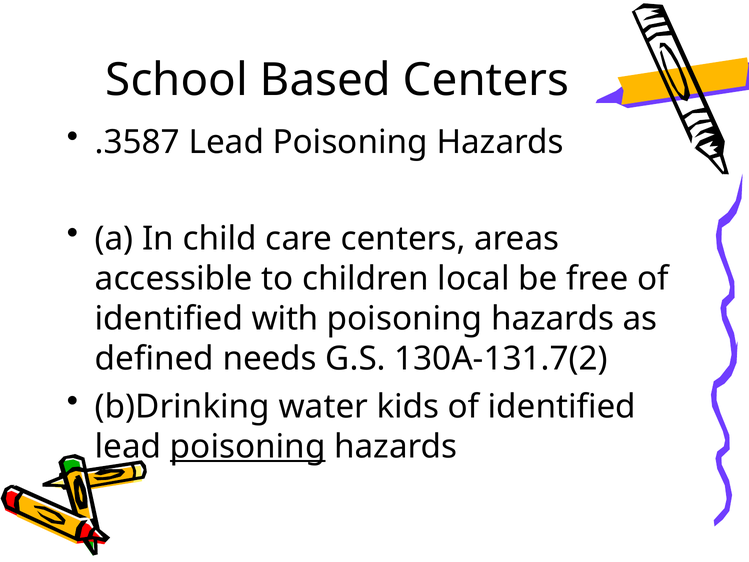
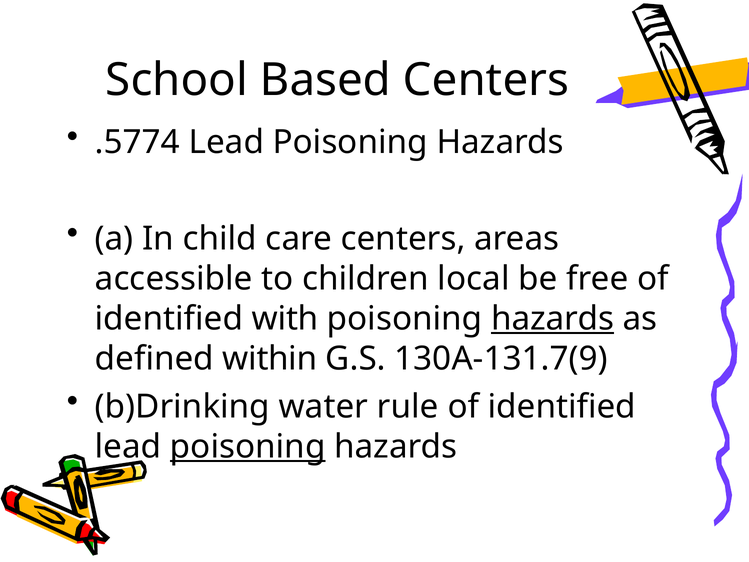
.3587: .3587 -> .5774
hazards at (553, 318) underline: none -> present
needs: needs -> within
130A-131.7(2: 130A-131.7(2 -> 130A-131.7(9
kids: kids -> rule
